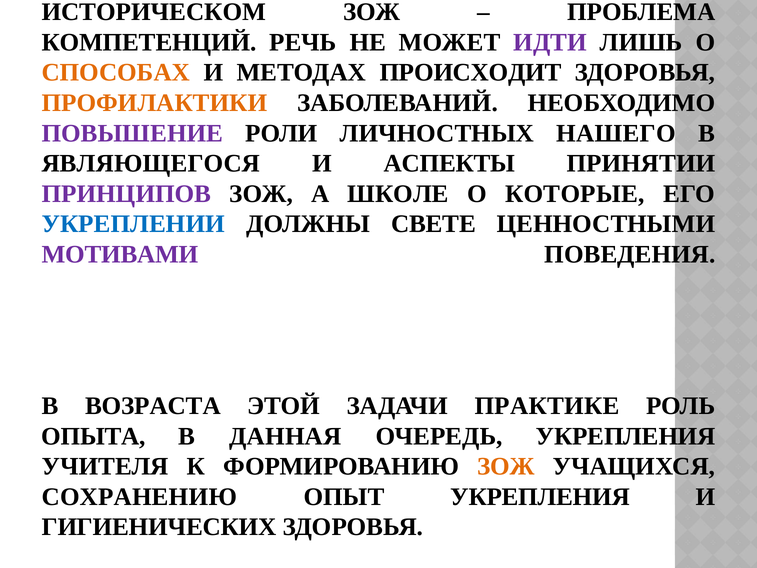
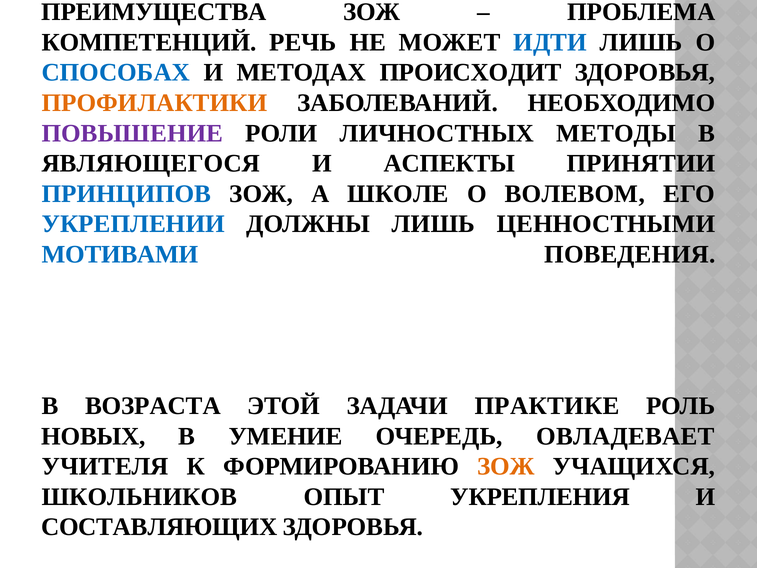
ИСТОРИЧЕСКОМ: ИСТОРИЧЕСКОМ -> ПРЕИМУЩЕСТВА
ИДТИ colour: purple -> blue
СПОСОБАХ colour: orange -> blue
НАШЕГО: НАШЕГО -> МЕТОДЫ
ПРИНЦИПОВ colour: purple -> blue
КОТОРЫЕ: КОТОРЫЕ -> ВОЛЕВОМ
ДОЛЖНЫ СВЕТЕ: СВЕТЕ -> ЛИШЬ
МОТИВАМИ colour: purple -> blue
ОПЫТА: ОПЫТА -> НОВЫХ
ДАННАЯ: ДАННАЯ -> УМЕНИЕ
ОЧЕРЕДЬ УКРЕПЛЕНИЯ: УКРЕПЛЕНИЯ -> ОВЛАДЕВАЕТ
СОХРАНЕНИЮ: СОХРАНЕНИЮ -> ШКОЛЬНИКОВ
ГИГИЕНИЧЕСКИХ: ГИГИЕНИЧЕСКИХ -> СОСТАВЛЯЮЩИХ
